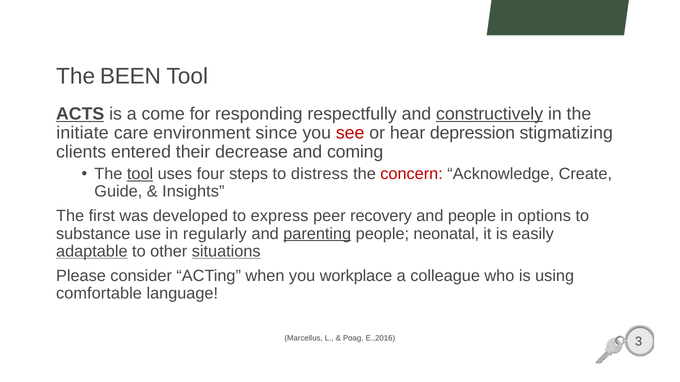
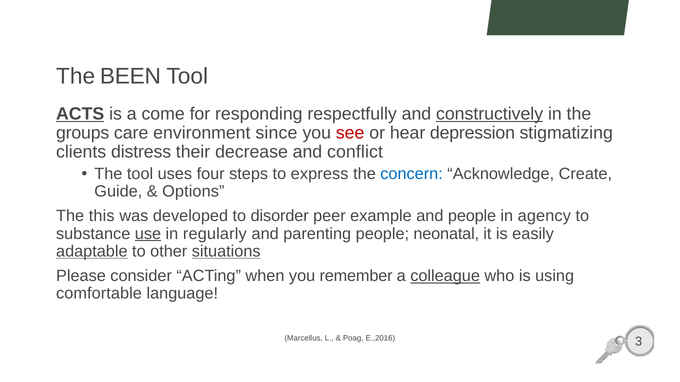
initiate: initiate -> groups
entered: entered -> distress
coming: coming -> conflict
tool at (140, 174) underline: present -> none
distress: distress -> express
concern colour: red -> blue
Insights: Insights -> Options
first: first -> this
express: express -> disorder
recovery: recovery -> example
options: options -> agency
use underline: none -> present
parenting underline: present -> none
workplace: workplace -> remember
colleague underline: none -> present
